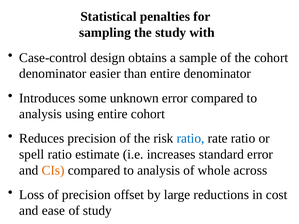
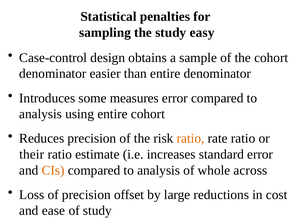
with: with -> easy
unknown: unknown -> measures
ratio at (191, 139) colour: blue -> orange
spell: spell -> their
